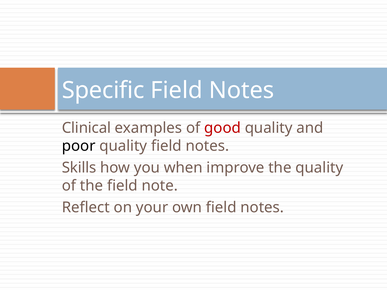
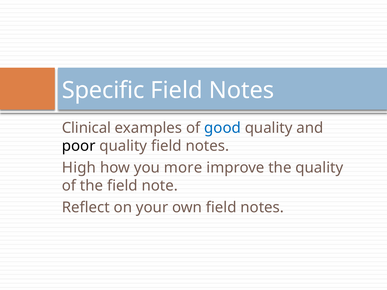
good colour: red -> blue
Skills: Skills -> High
when: when -> more
